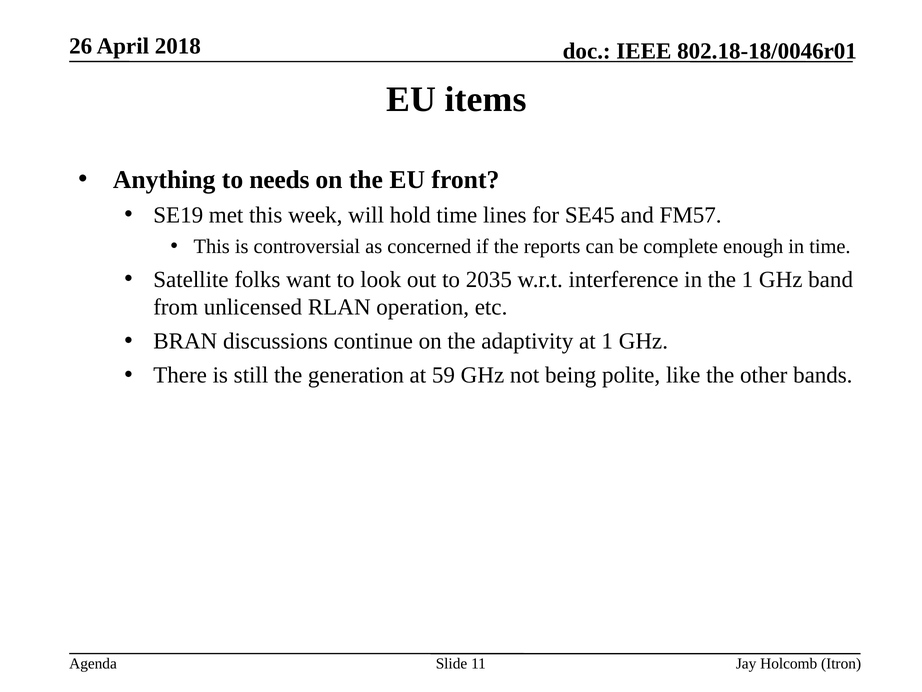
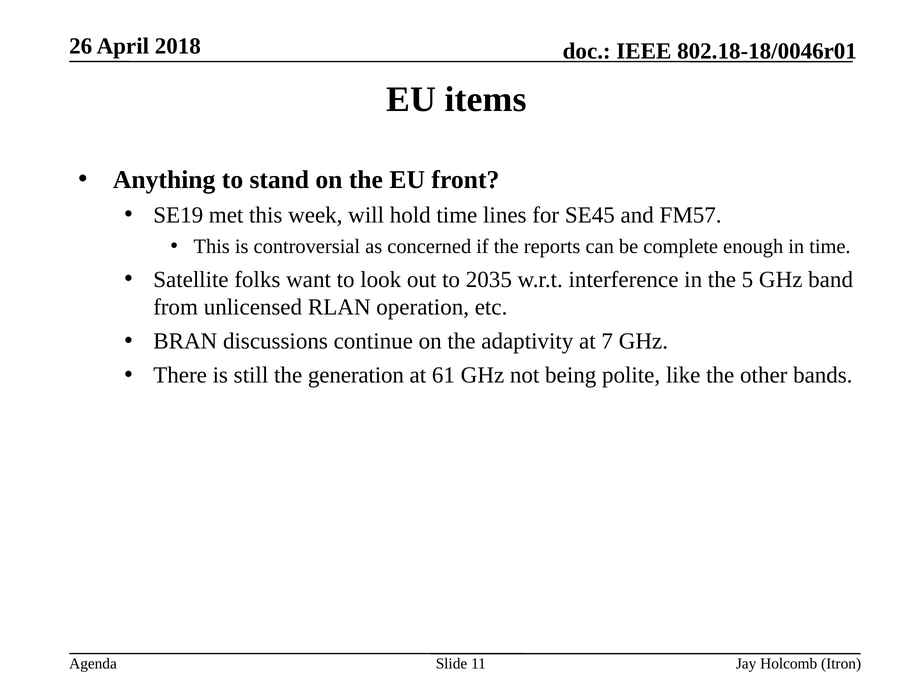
needs: needs -> stand
the 1: 1 -> 5
at 1: 1 -> 7
59: 59 -> 61
